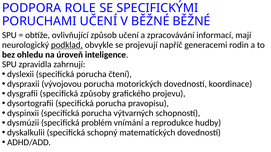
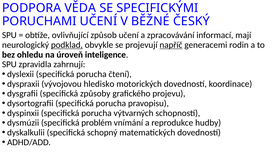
ROLE: ROLE -> VĚDA
BĚŽNÉ BĚŽNÉ: BĚŽNÉ -> ČESKÝ
napříč underline: none -> present
vývojovou porucha: porucha -> hledisko
